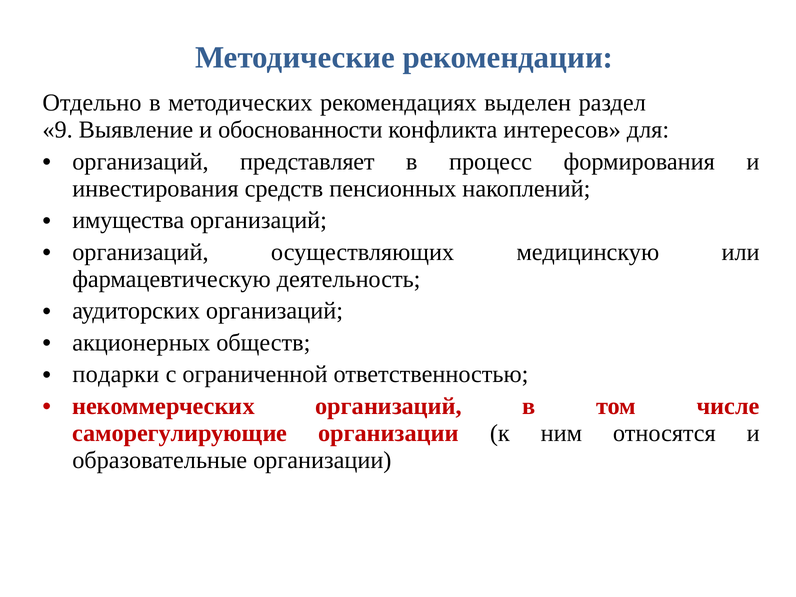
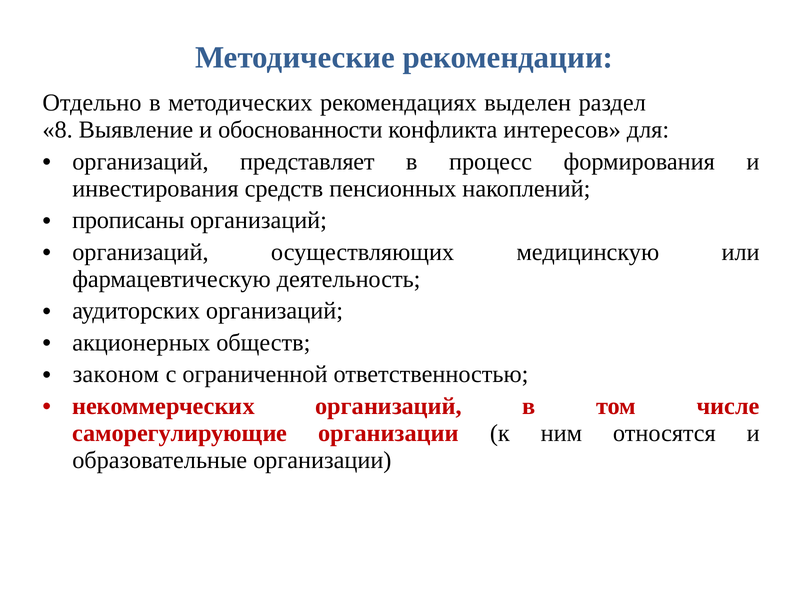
9: 9 -> 8
имущества: имущества -> прописаны
подарки: подарки -> законом
